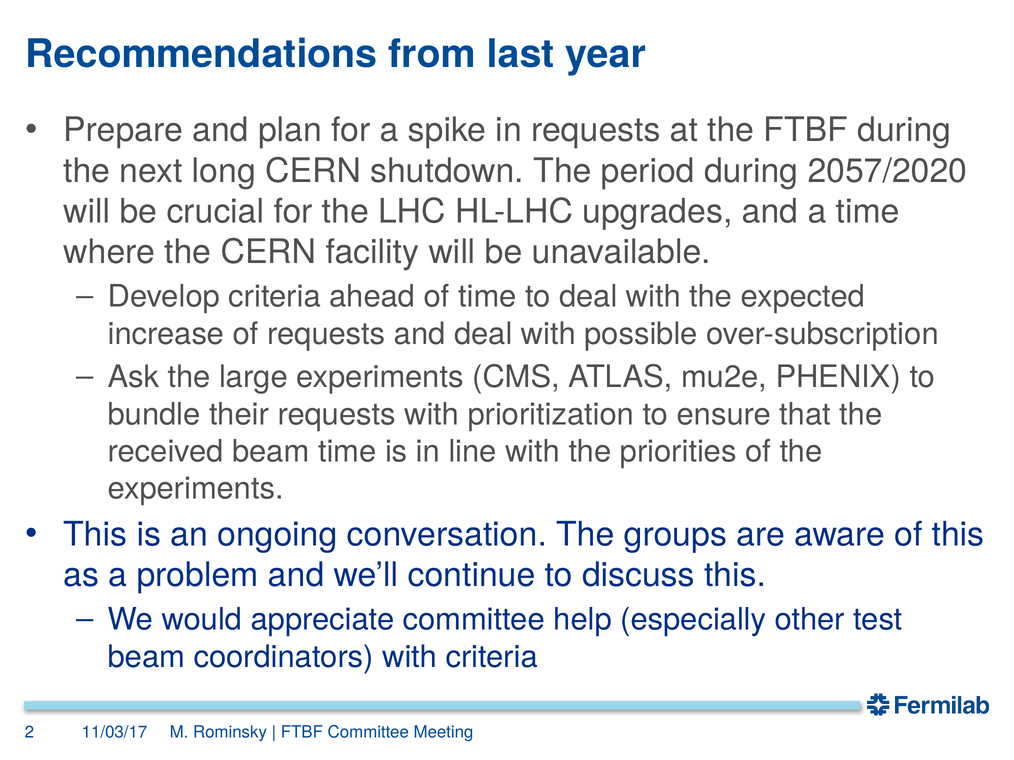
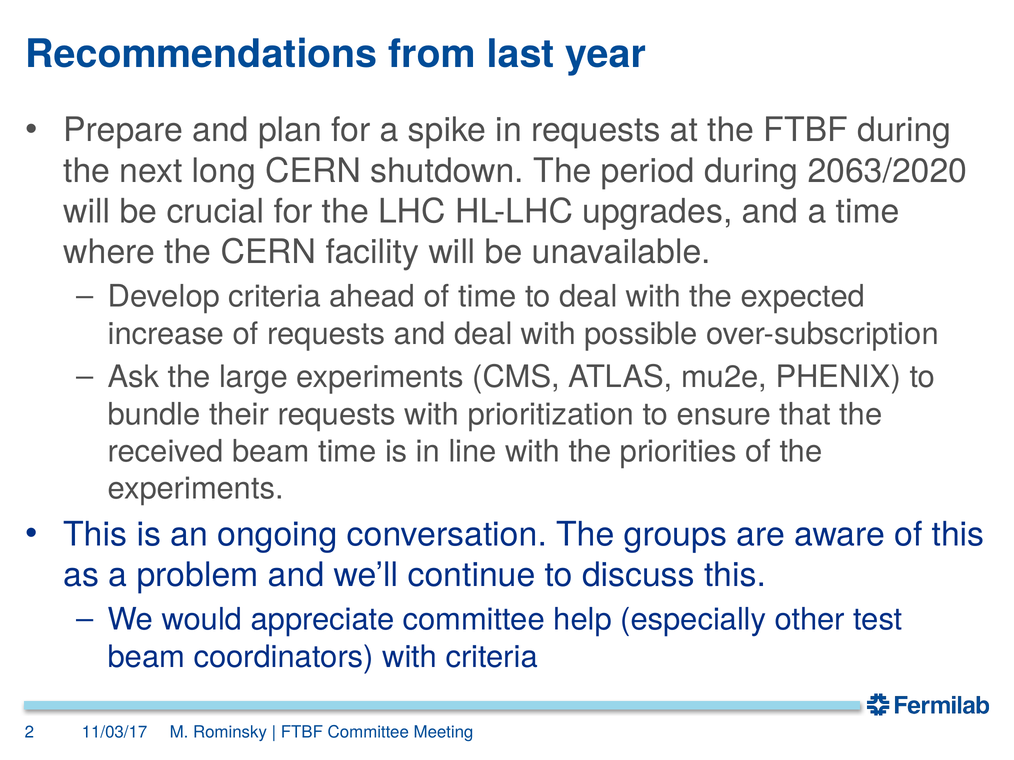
2057/2020: 2057/2020 -> 2063/2020
